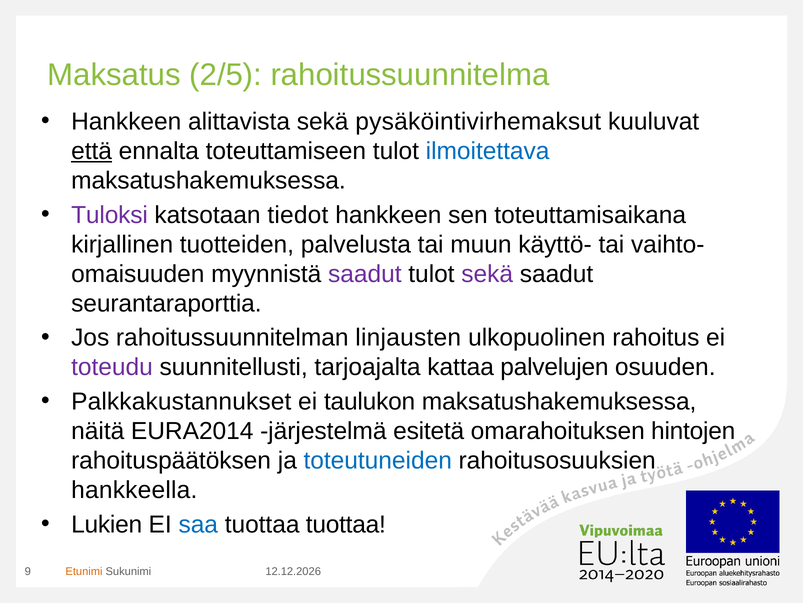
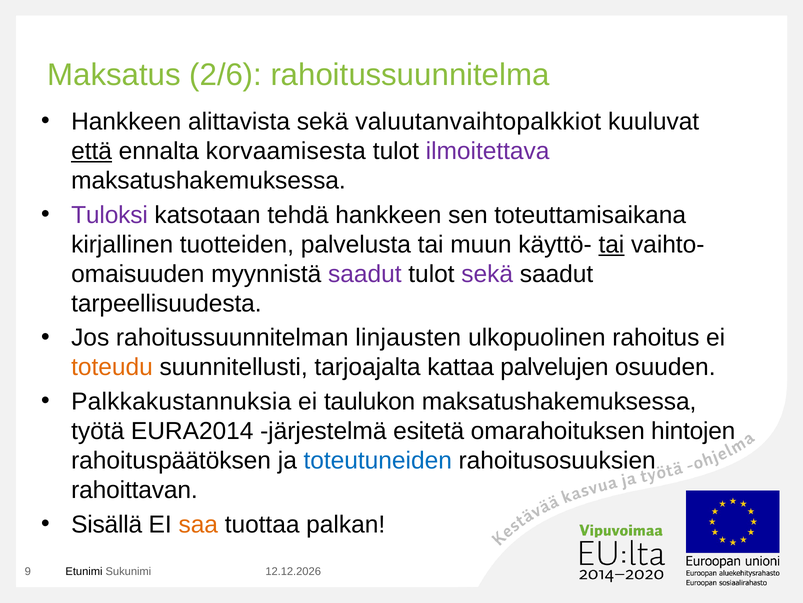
2/5: 2/5 -> 2/6
pysäköintivirhemaksut: pysäköintivirhemaksut -> valuutanvaihtopalkkiot
toteuttamiseen: toteuttamiseen -> korvaamisesta
ilmoitettava colour: blue -> purple
tiedot: tiedot -> tehdä
tai at (611, 244) underline: none -> present
seurantaraporttia: seurantaraporttia -> tarpeellisuudesta
toteudu colour: purple -> orange
Palkkakustannukset: Palkkakustannukset -> Palkkakustannuksia
näitä: näitä -> työtä
hankkeella: hankkeella -> rahoittavan
Lukien: Lukien -> Sisällä
saa colour: blue -> orange
tuottaa tuottaa: tuottaa -> palkan
Etunimi colour: orange -> black
